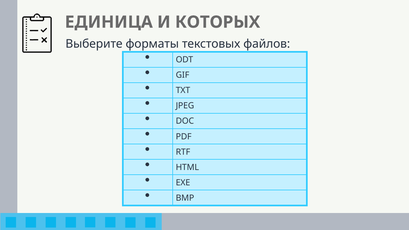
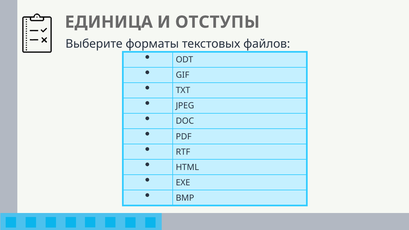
КОТОРЫХ: КОТОРЫХ -> ОТСТУПЫ
